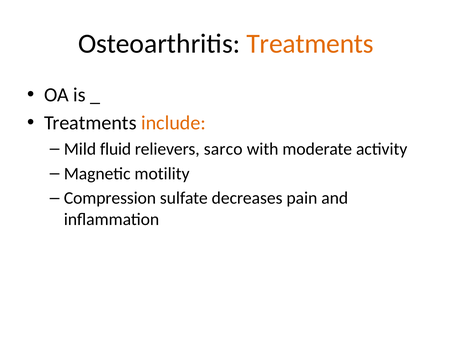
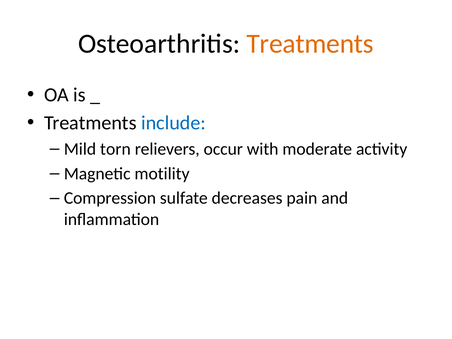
include colour: orange -> blue
fluid: fluid -> torn
sarco: sarco -> occur
